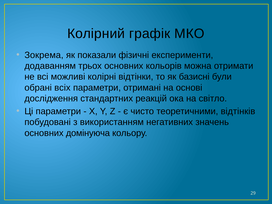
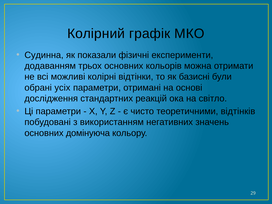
Зокрема: Зокрема -> Судинна
всіх: всіх -> усіх
